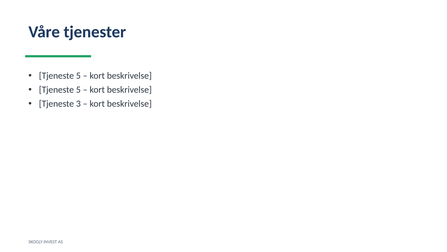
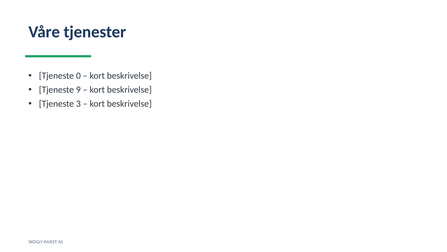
5 at (78, 76): 5 -> 0
5 at (78, 90): 5 -> 9
